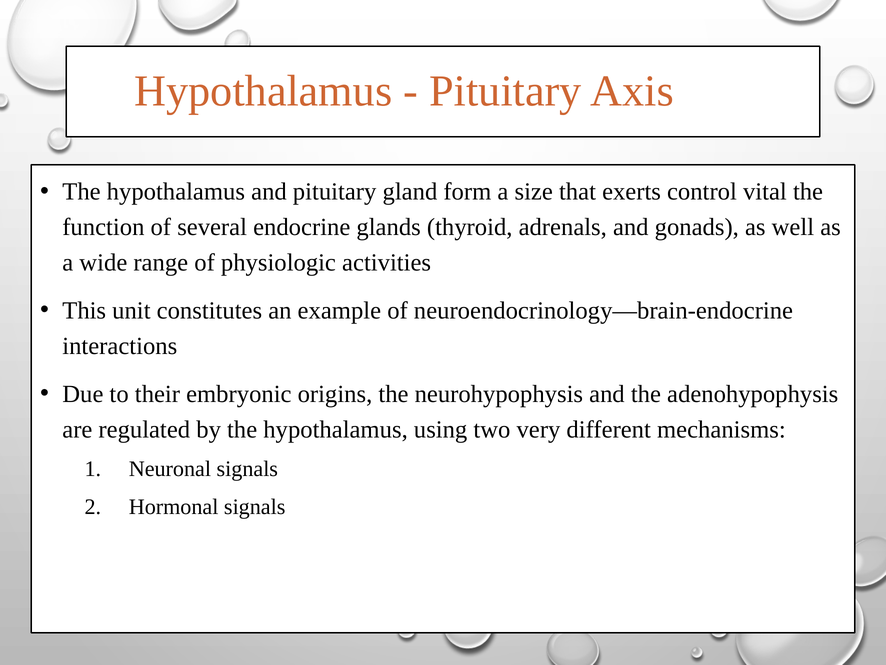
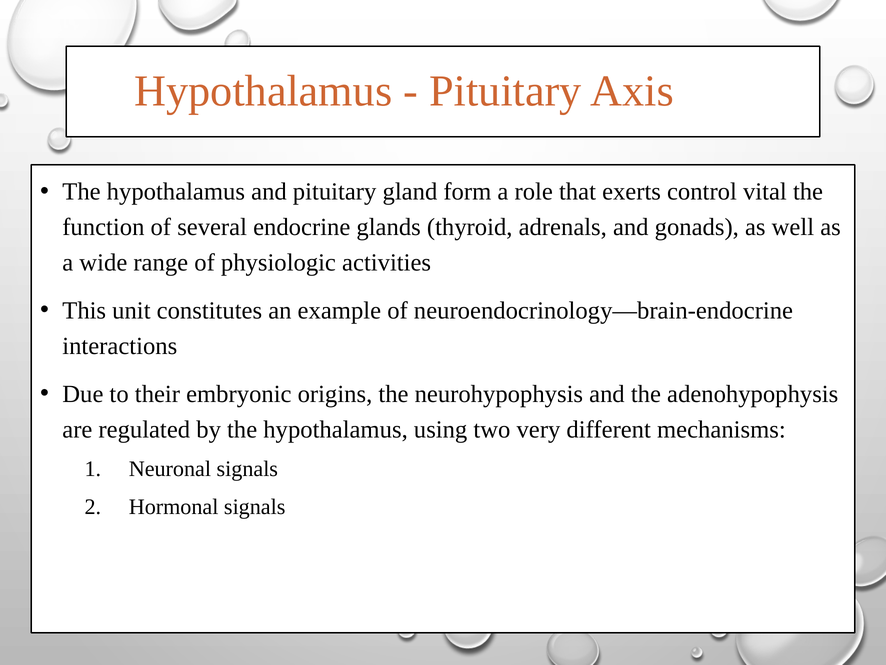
size: size -> role
